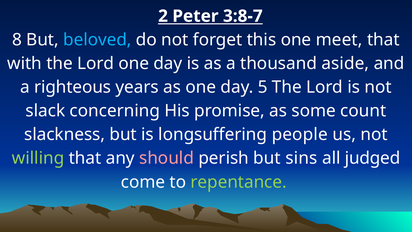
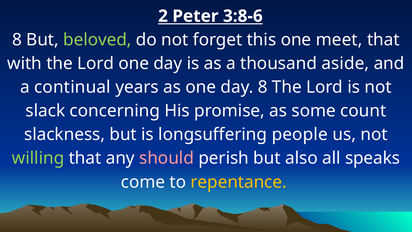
3:8-7: 3:8-7 -> 3:8-6
beloved colour: light blue -> light green
righteous: righteous -> continual
day 5: 5 -> 8
sins: sins -> also
judged: judged -> speaks
repentance colour: light green -> yellow
